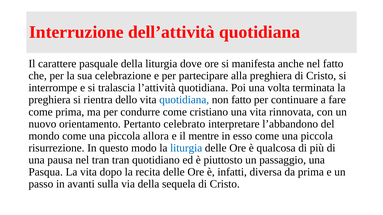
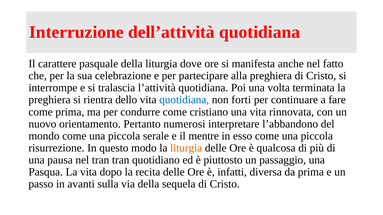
non fatto: fatto -> forti
celebrato: celebrato -> numerosi
allora: allora -> serale
liturgia at (186, 148) colour: blue -> orange
